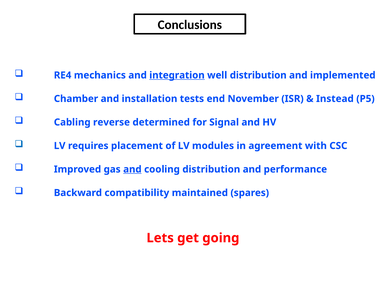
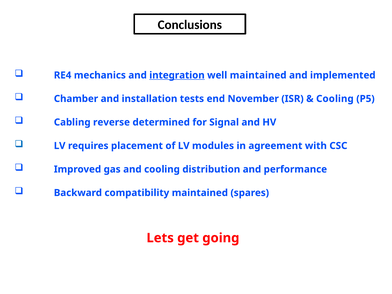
well distribution: distribution -> maintained
Instead at (335, 99): Instead -> Cooling
and at (132, 169) underline: present -> none
